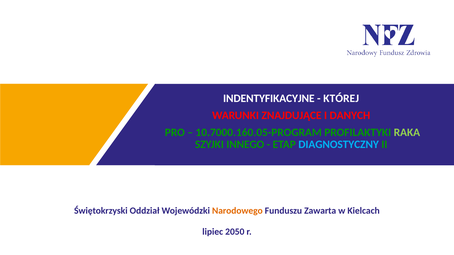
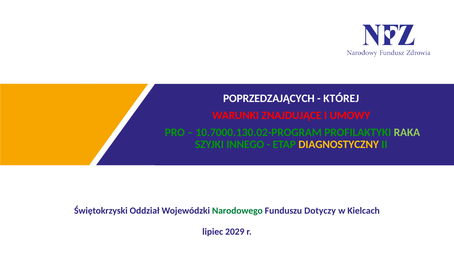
INDENTYFIKACYJNE: INDENTYFIKACYJNE -> POPRZEDZAJĄCYCH
DANYCH: DANYCH -> UMOWY
10.7000.160.05-PROGRAM: 10.7000.160.05-PROGRAM -> 10.7000.130.02-PROGRAM
DIAGNOSTYCZNY colour: light blue -> yellow
Narodowego colour: orange -> green
Zawarta: Zawarta -> Dotyczy
2050: 2050 -> 2029
